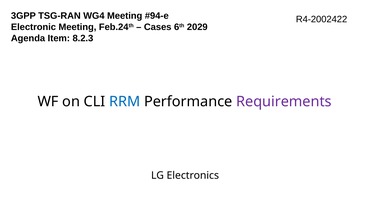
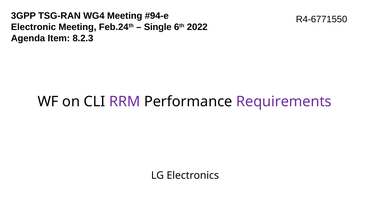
R4-2002422: R4-2002422 -> R4-6771550
Cases: Cases -> Single
2029: 2029 -> 2022
RRM colour: blue -> purple
